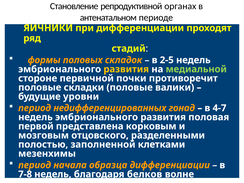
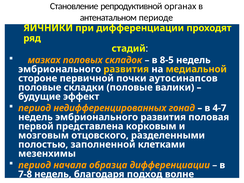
формы: формы -> мазках
2-5: 2-5 -> 8-5
медиальной colour: light green -> yellow
противоречит: противоречит -> аутосинапсов
уровни: уровни -> эффект
белков: белков -> подход
